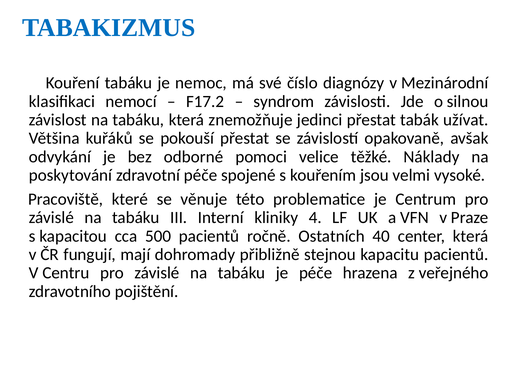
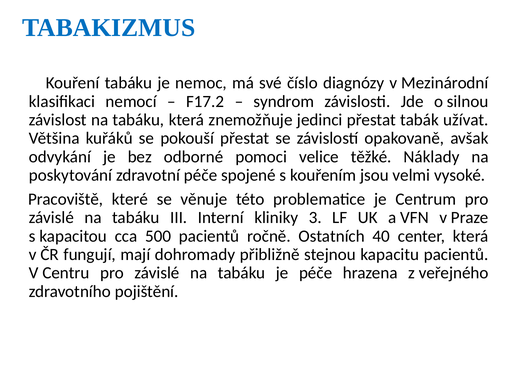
4: 4 -> 3
